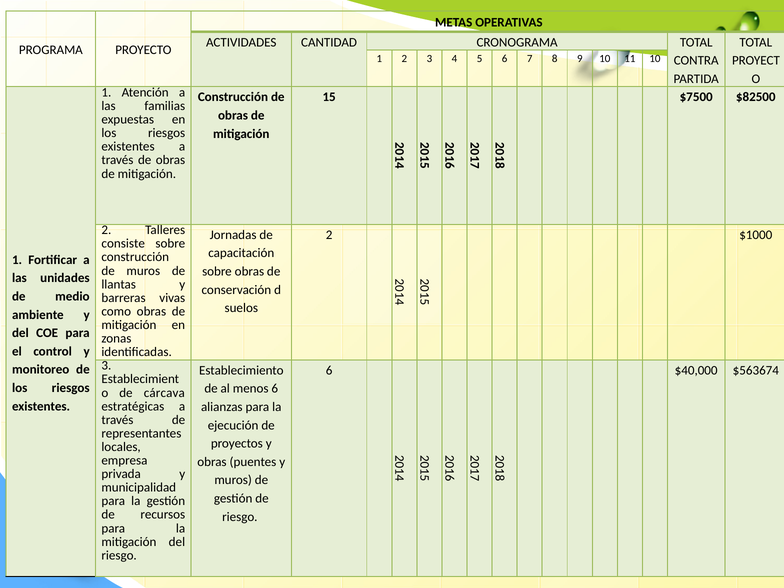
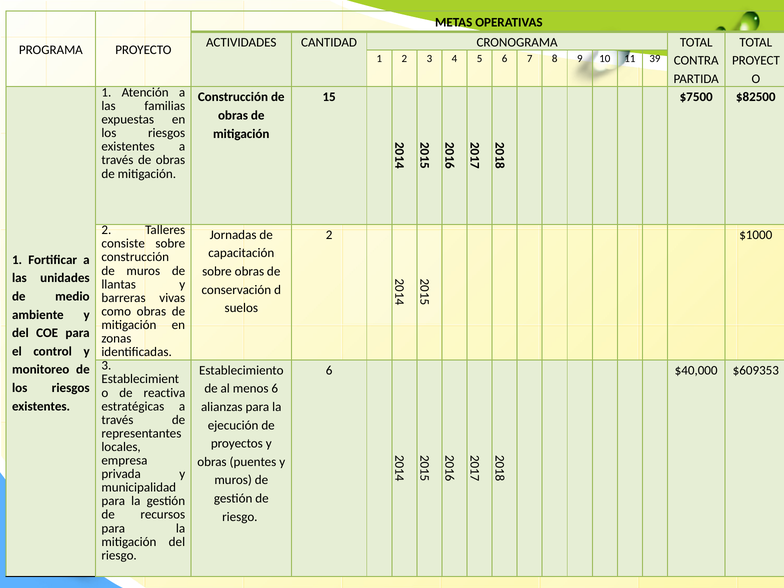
11 10: 10 -> 39
$563674: $563674 -> $609353
cárcava: cárcava -> reactiva
